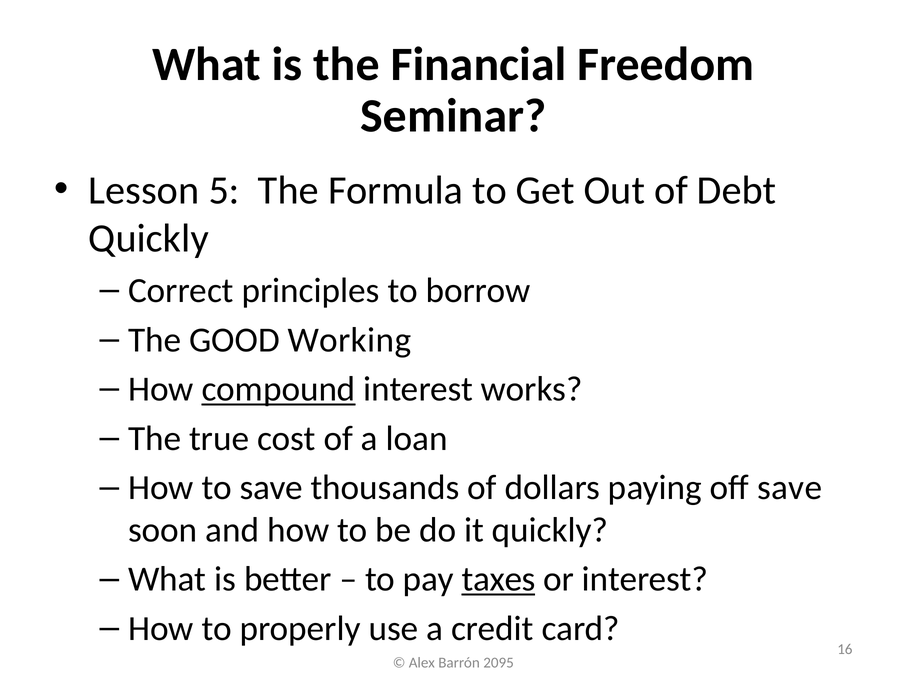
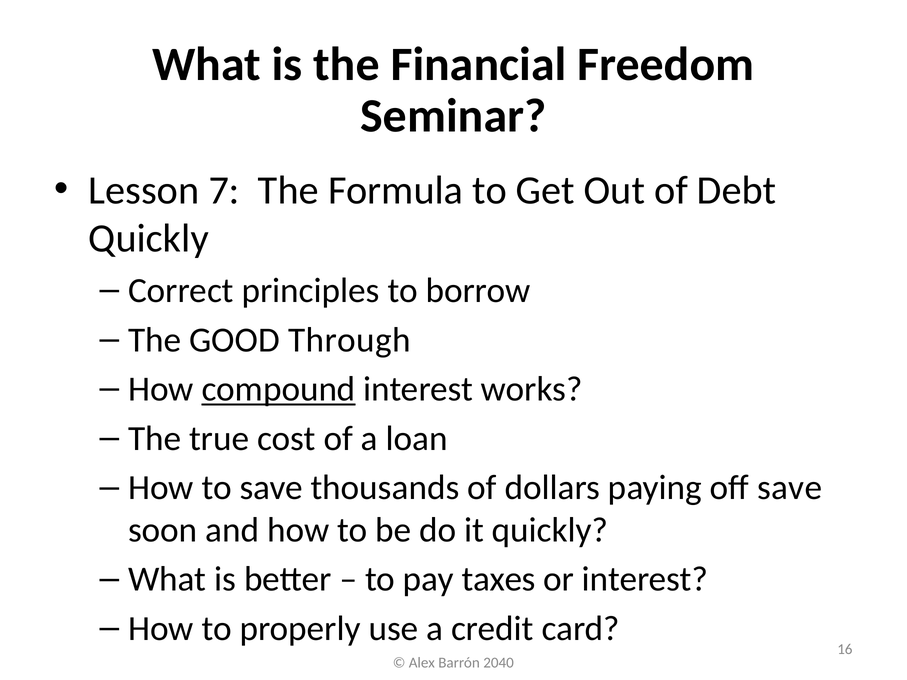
5: 5 -> 7
Working: Working -> Through
taxes underline: present -> none
2095: 2095 -> 2040
